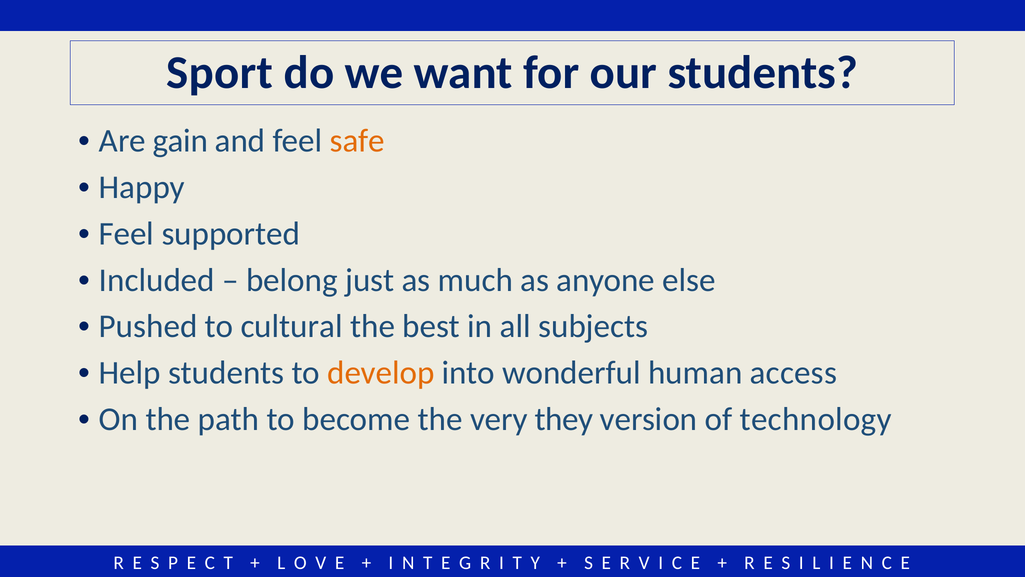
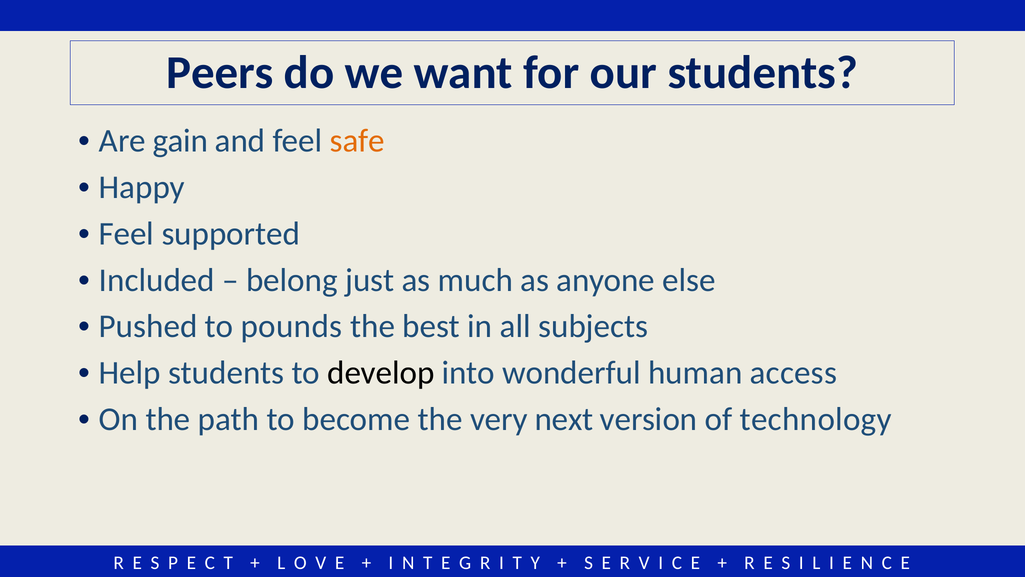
Sport: Sport -> Peers
cultural: cultural -> pounds
develop colour: orange -> black
they: they -> next
